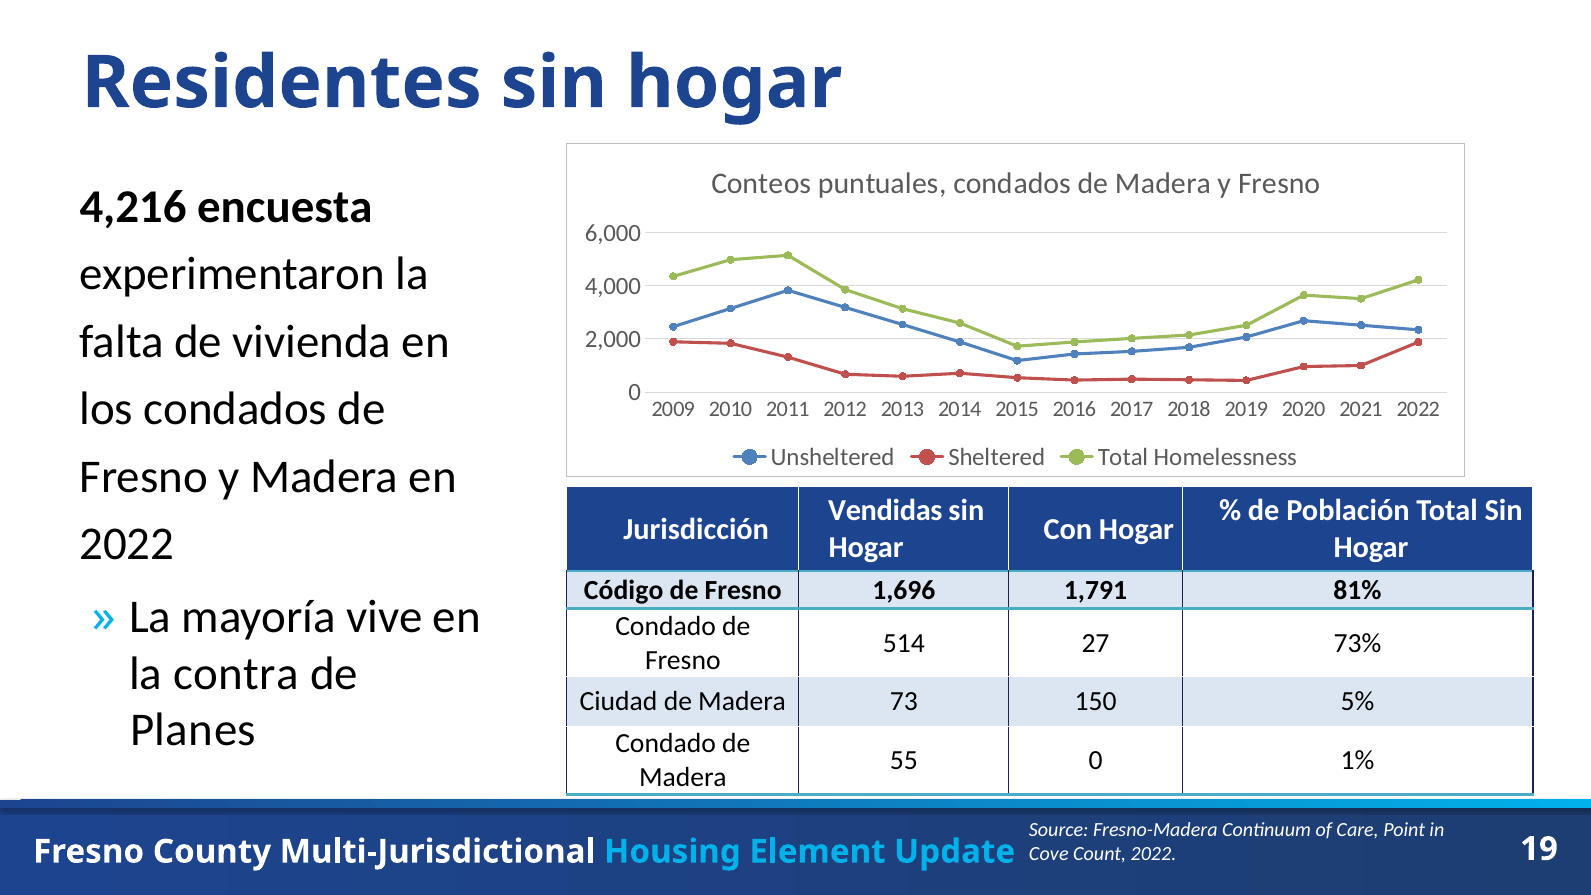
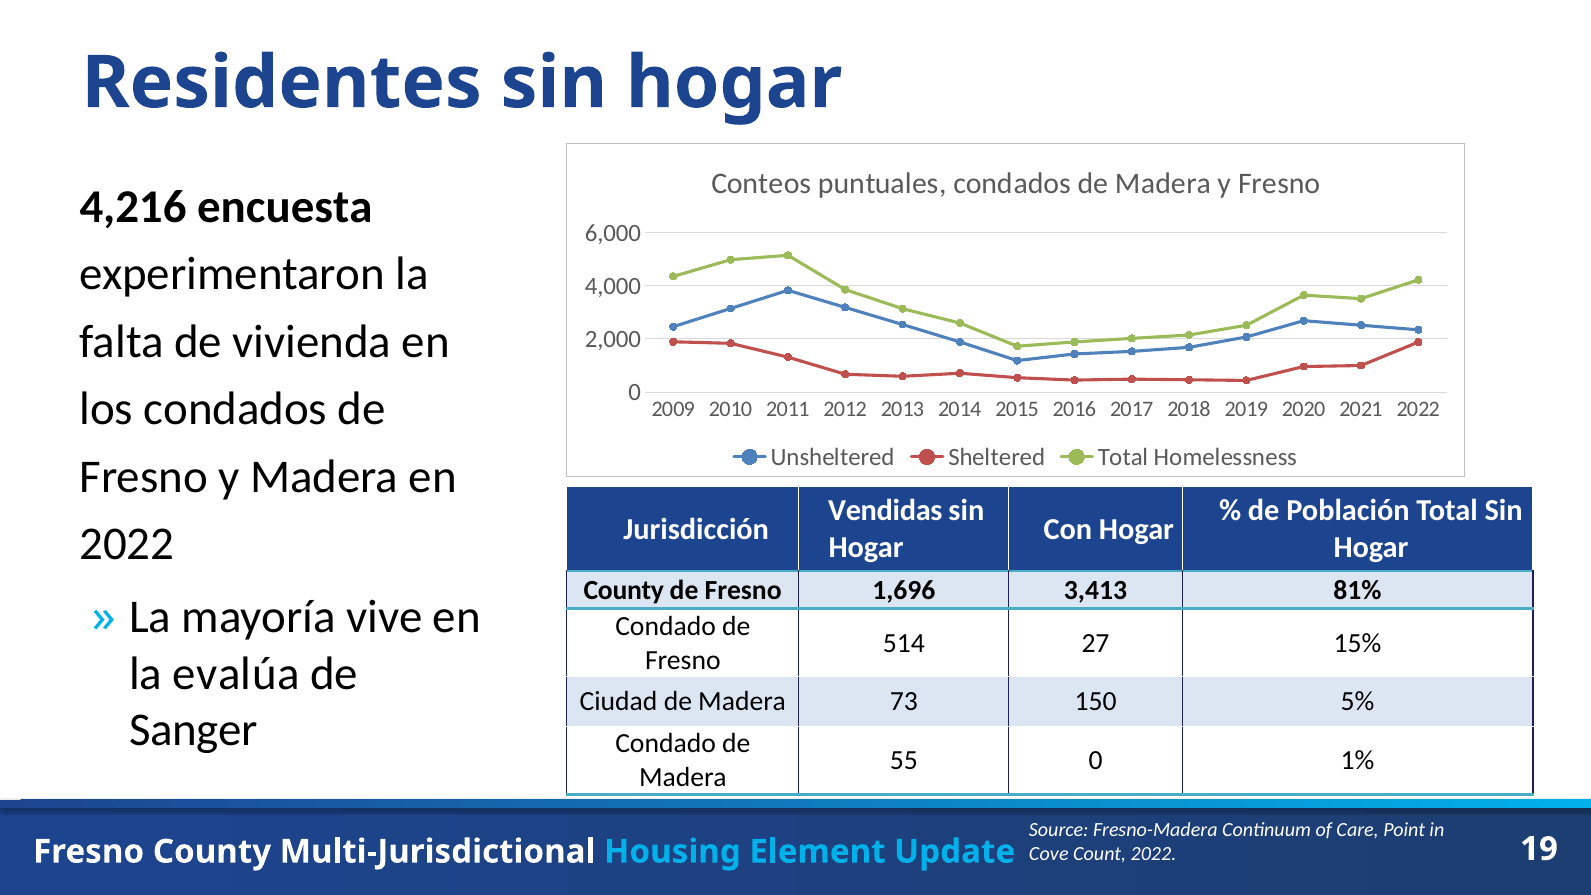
Código at (624, 590): Código -> County
1,791: 1,791 -> 3,413
73%: 73% -> 15%
contra: contra -> evalúa
Planes: Planes -> Sanger
